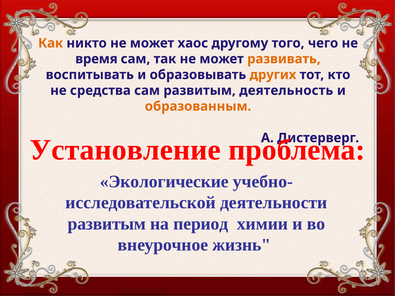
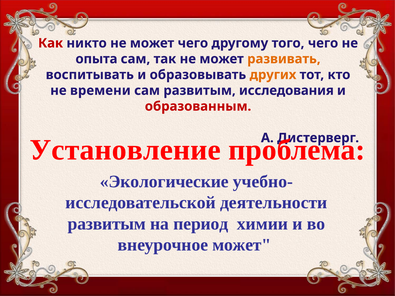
Как colour: orange -> red
может хаос: хаос -> чего
время: время -> опыта
средства: средства -> времени
деятельность: деятельность -> исследования
образованным colour: orange -> red
внеурочное жизнь: жизнь -> может
